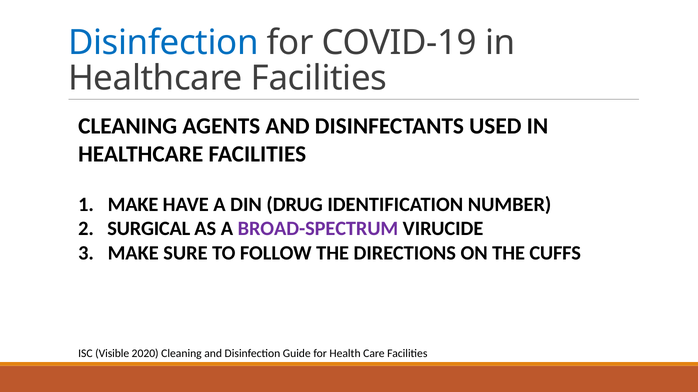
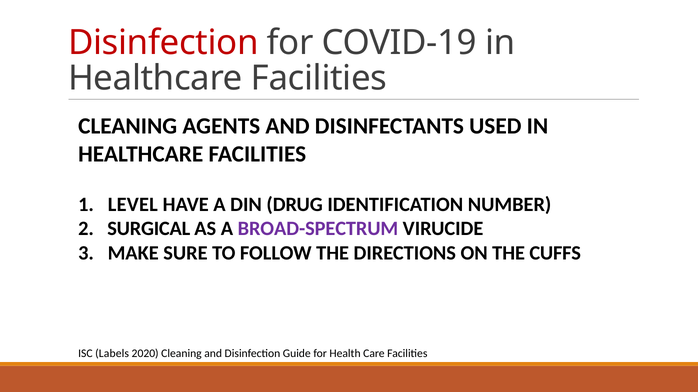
Disinfection at (163, 43) colour: blue -> red
MAKE at (133, 205): MAKE -> LEVEL
Visible: Visible -> Labels
